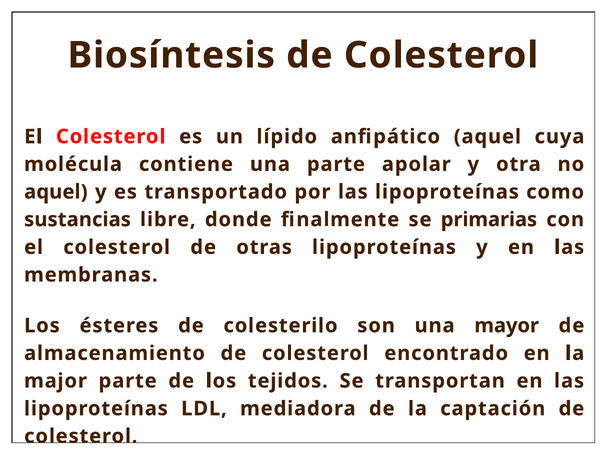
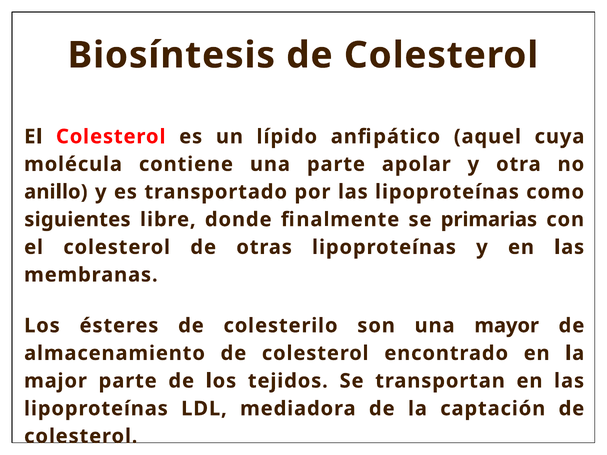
aquel at (56, 192): aquel -> anillo
sustancias: sustancias -> siguientes
